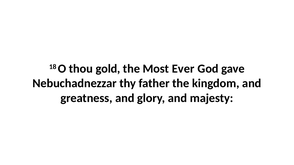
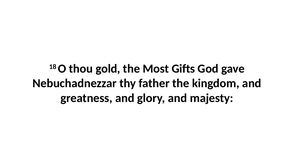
Ever: Ever -> Gifts
